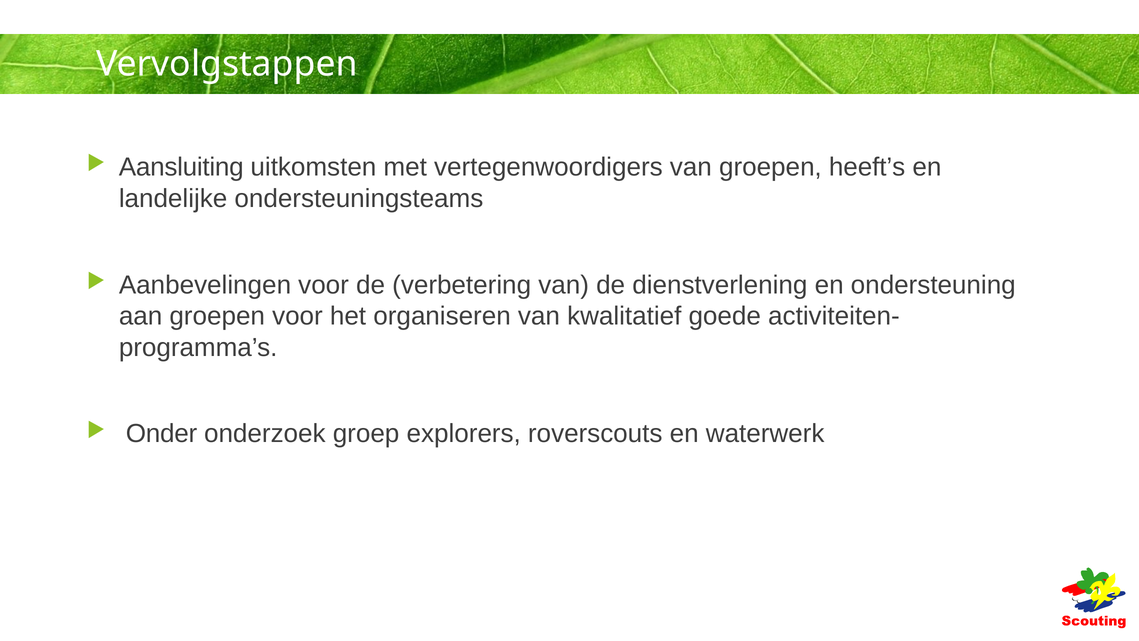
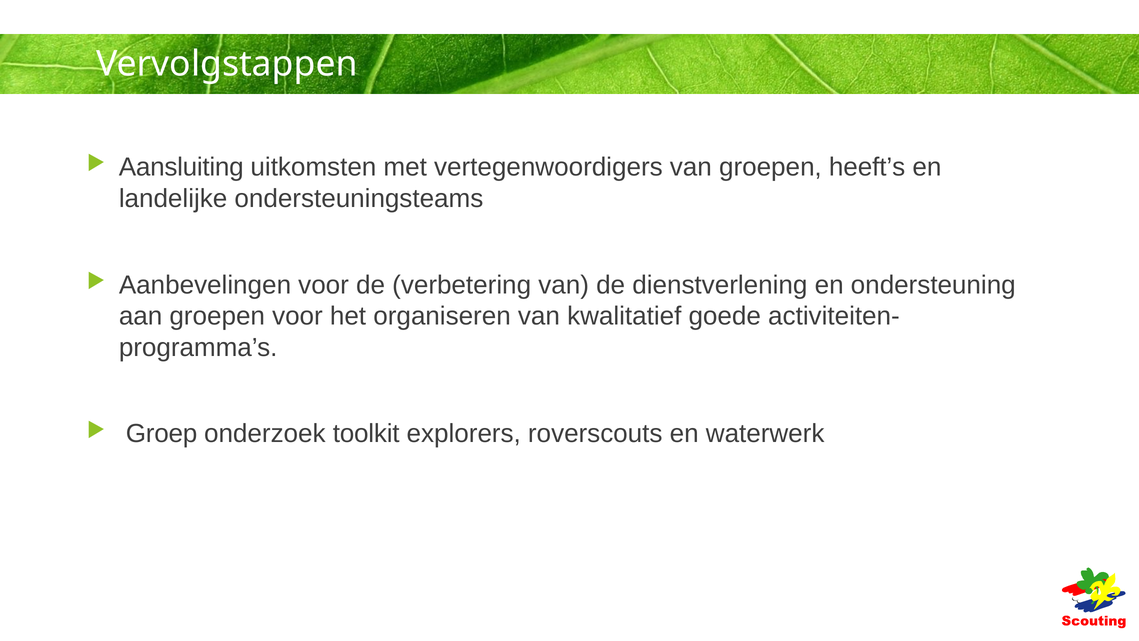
Onder: Onder -> Groep
groep: groep -> toolkit
